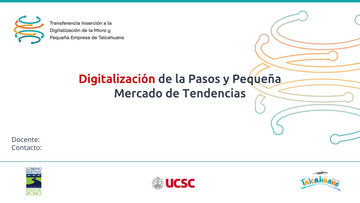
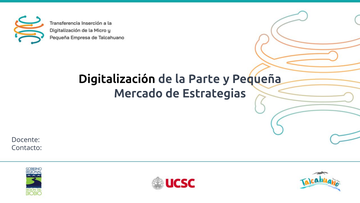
Digitalización colour: red -> black
Pasos: Pasos -> Parte
Tendencias: Tendencias -> Estrategias
